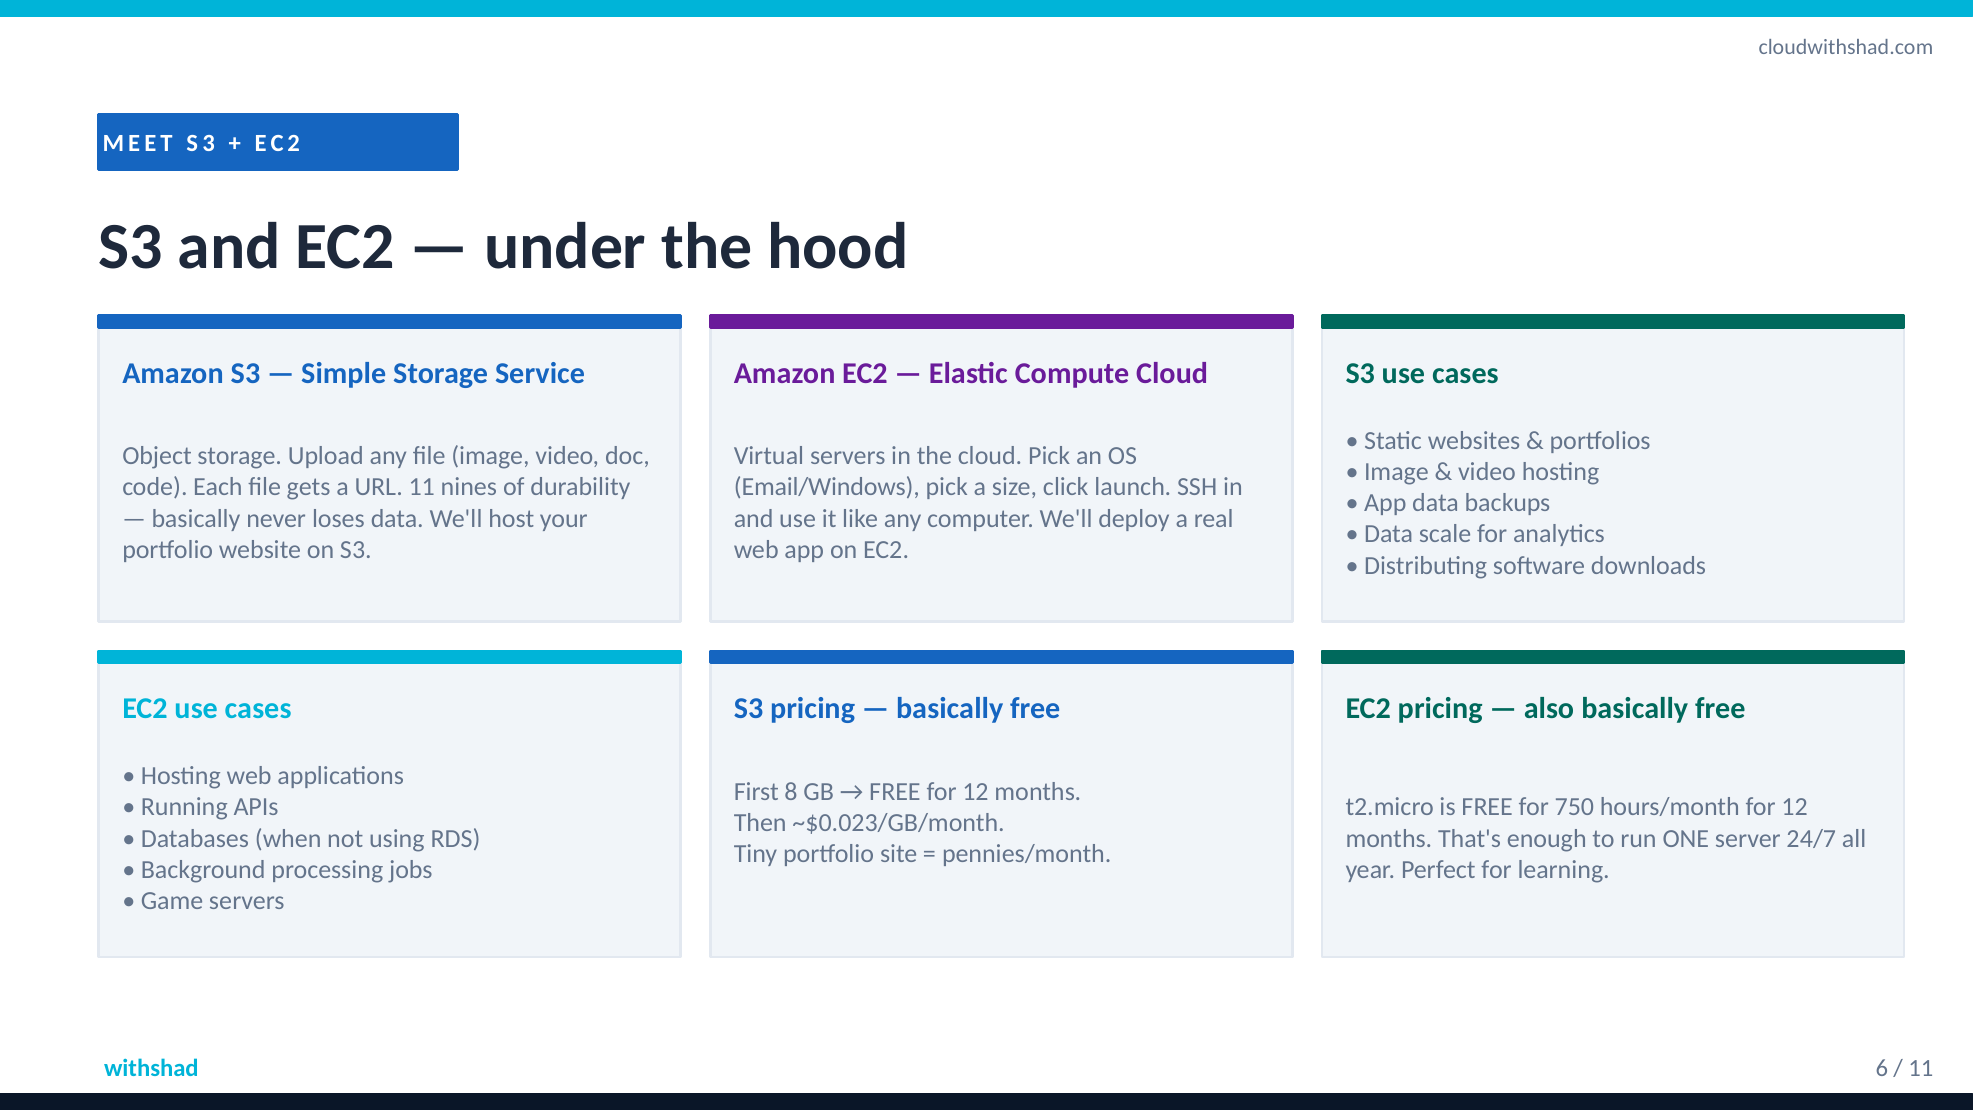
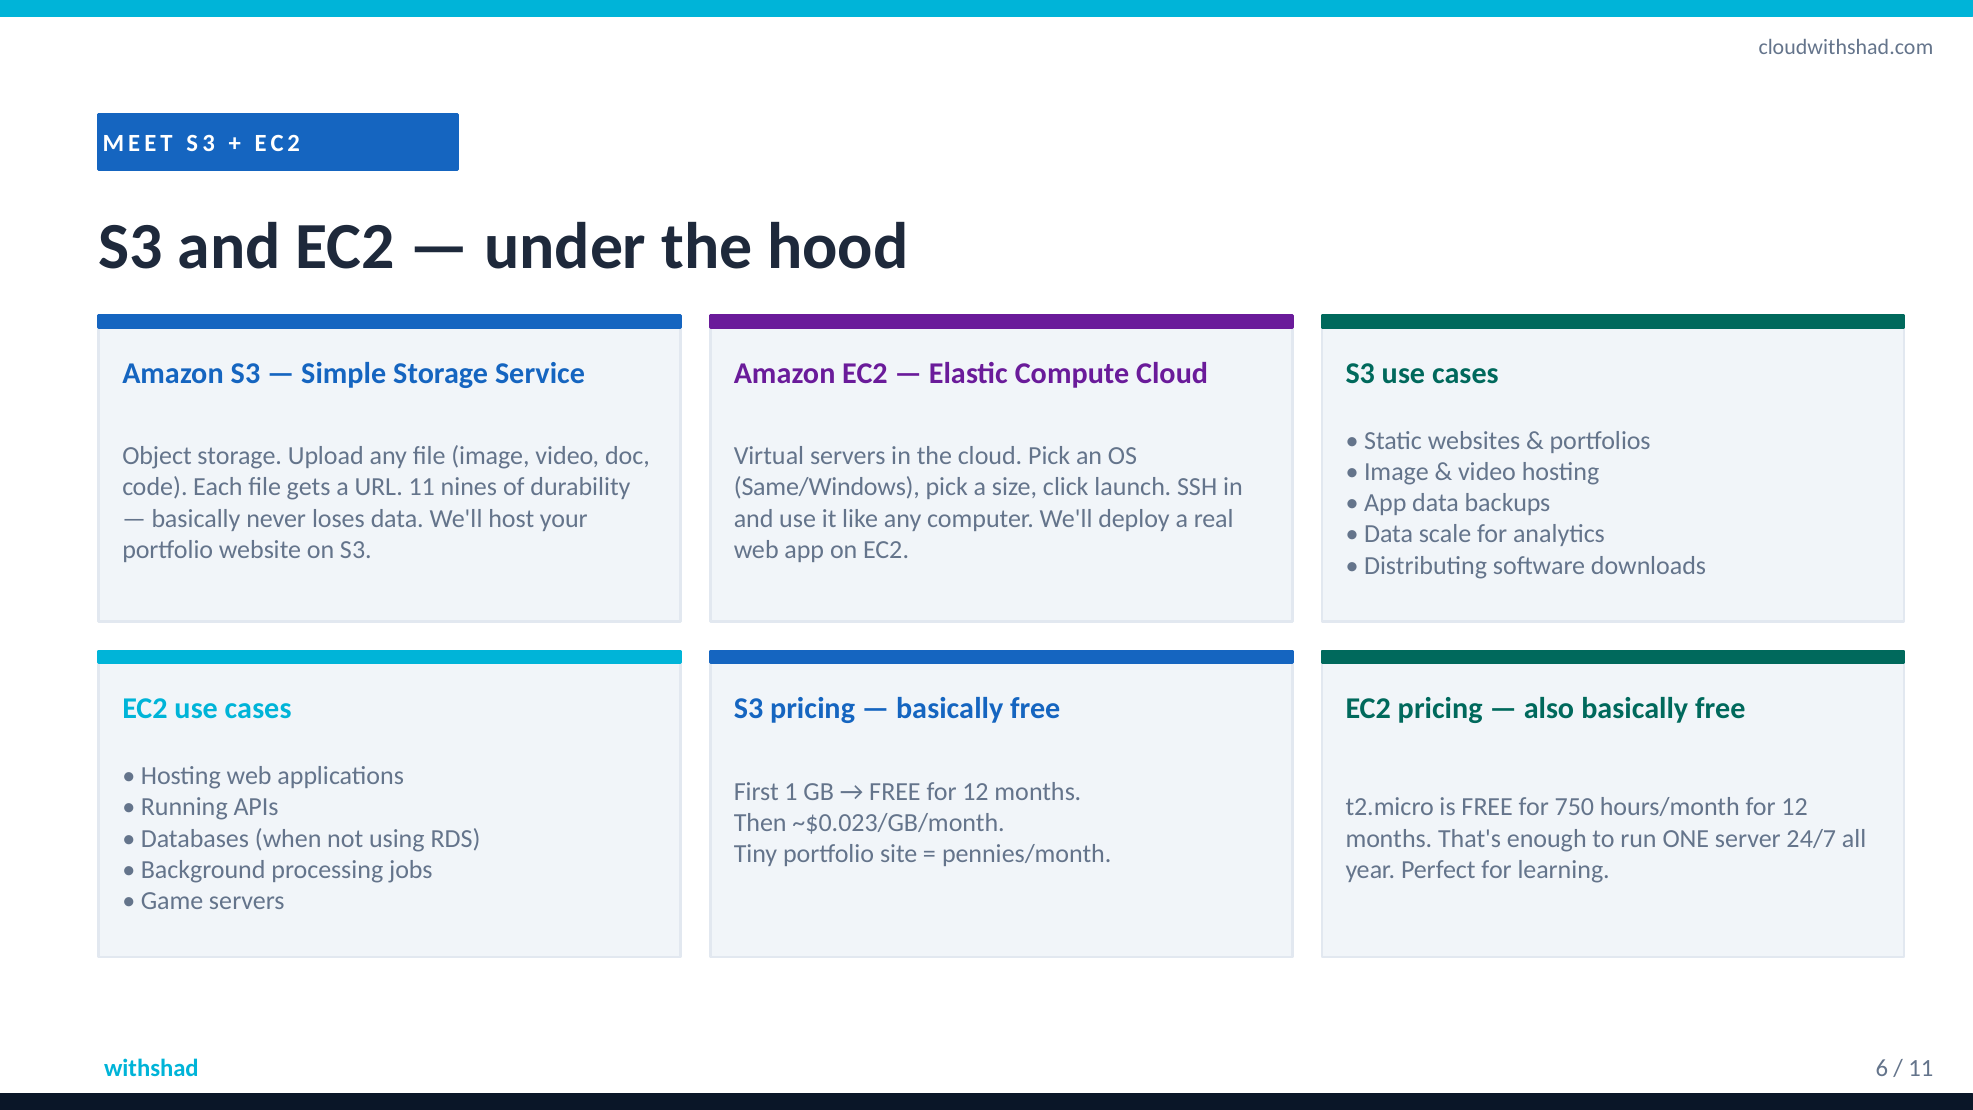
Email/Windows: Email/Windows -> Same/Windows
8: 8 -> 1
